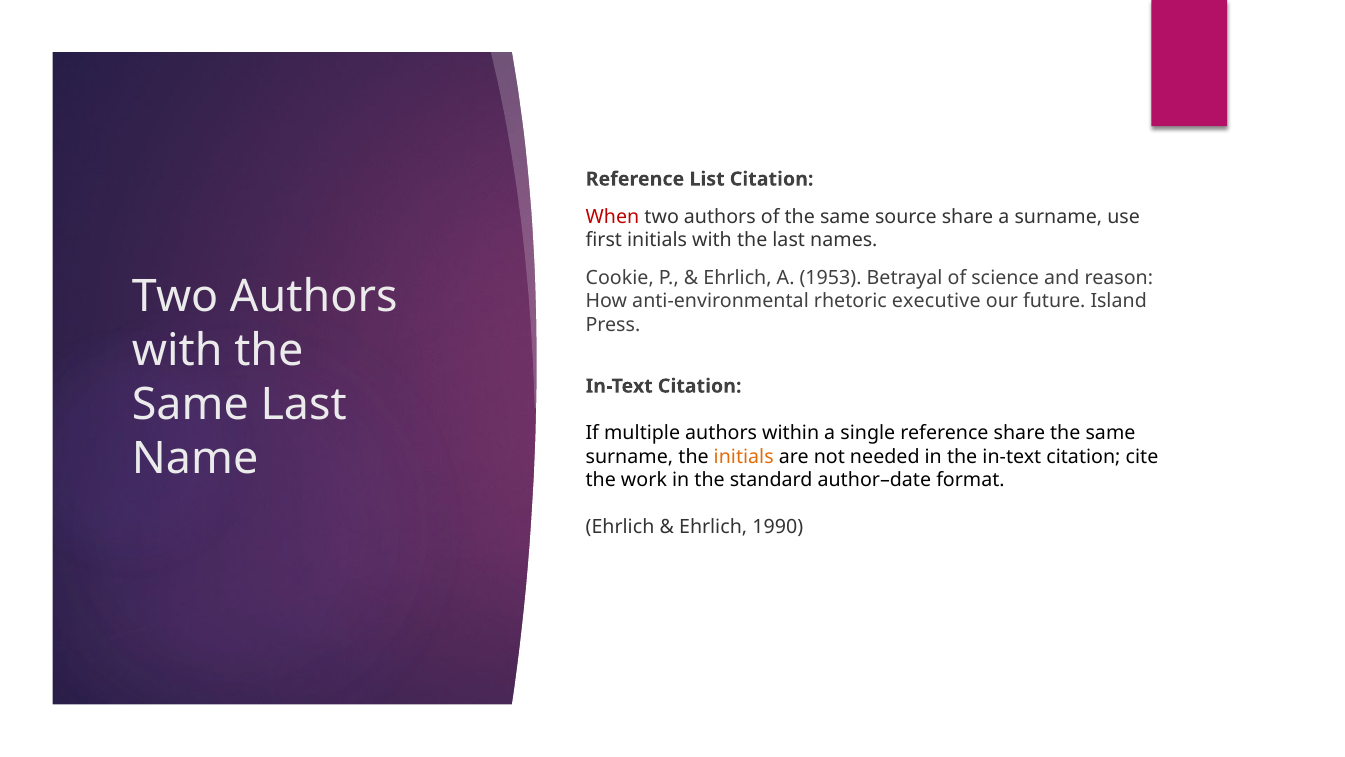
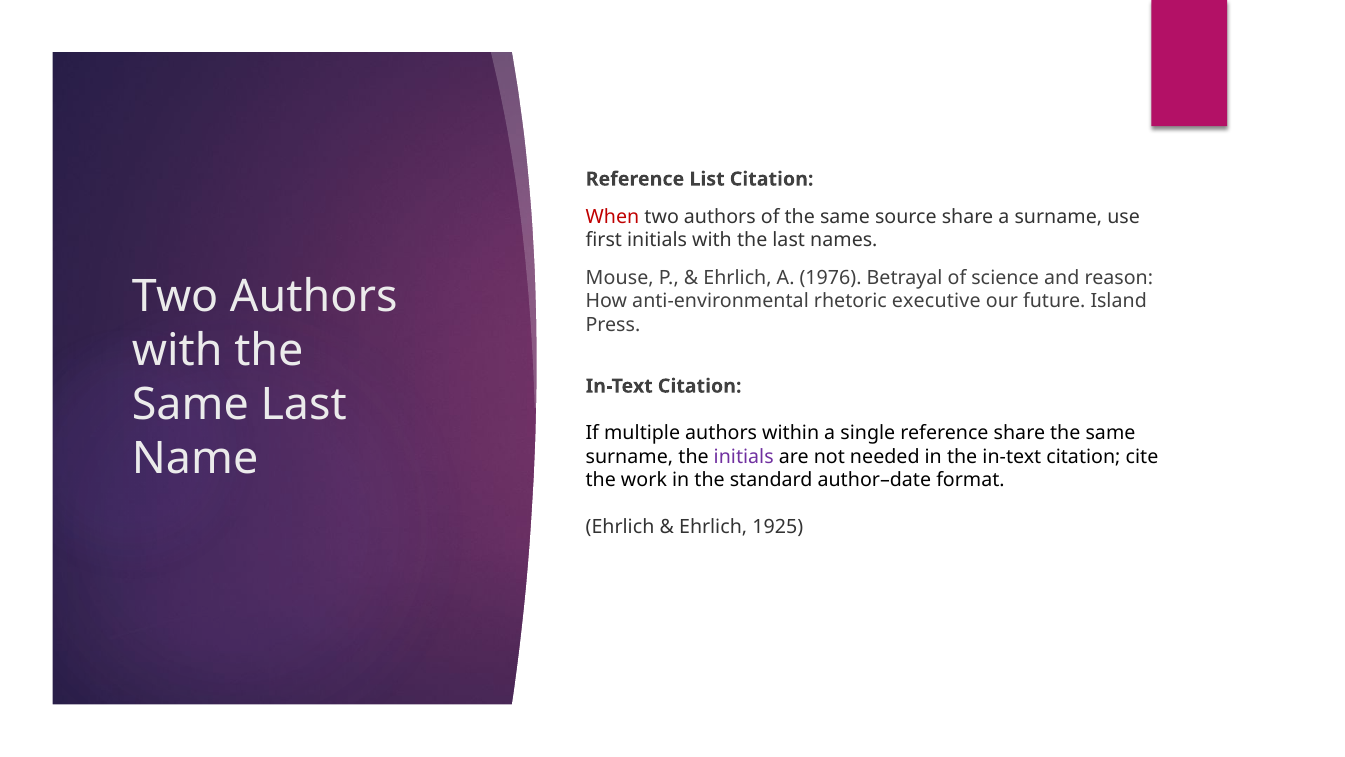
Cookie: Cookie -> Mouse
1953: 1953 -> 1976
initials at (744, 457) colour: orange -> purple
1990: 1990 -> 1925
